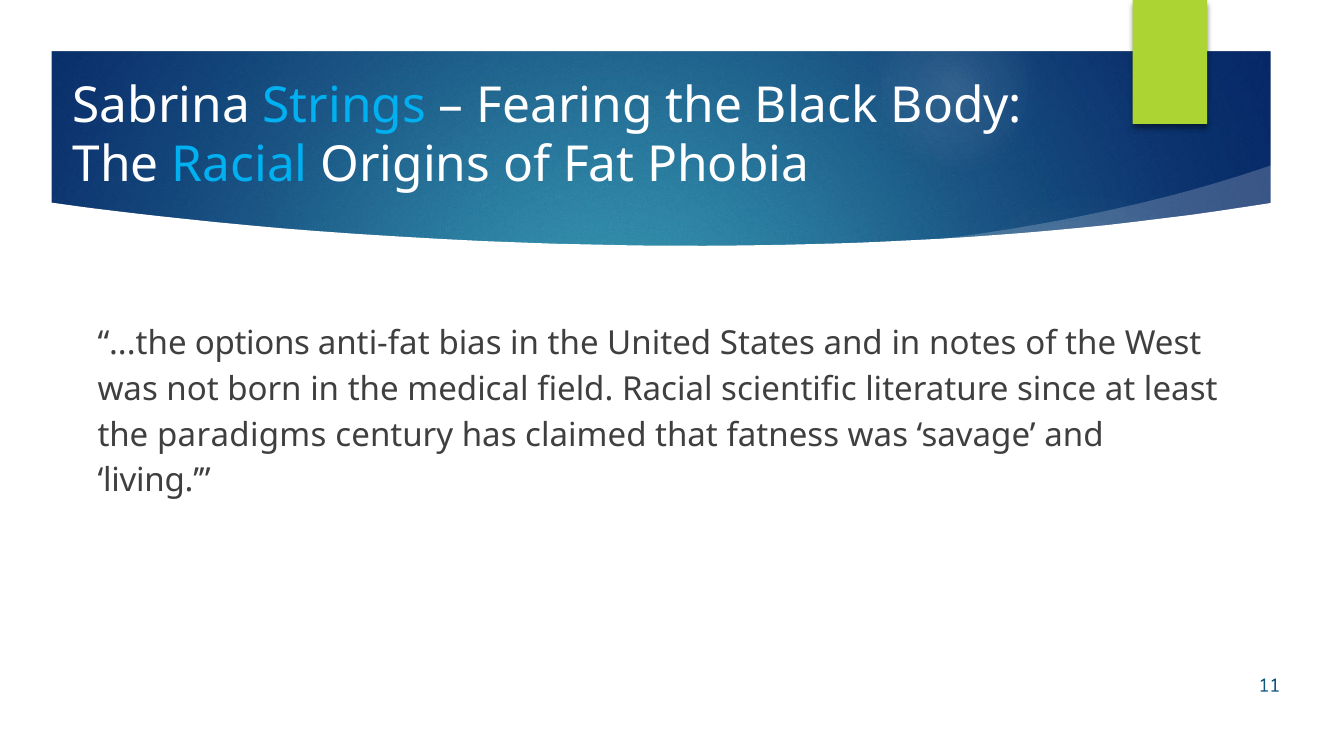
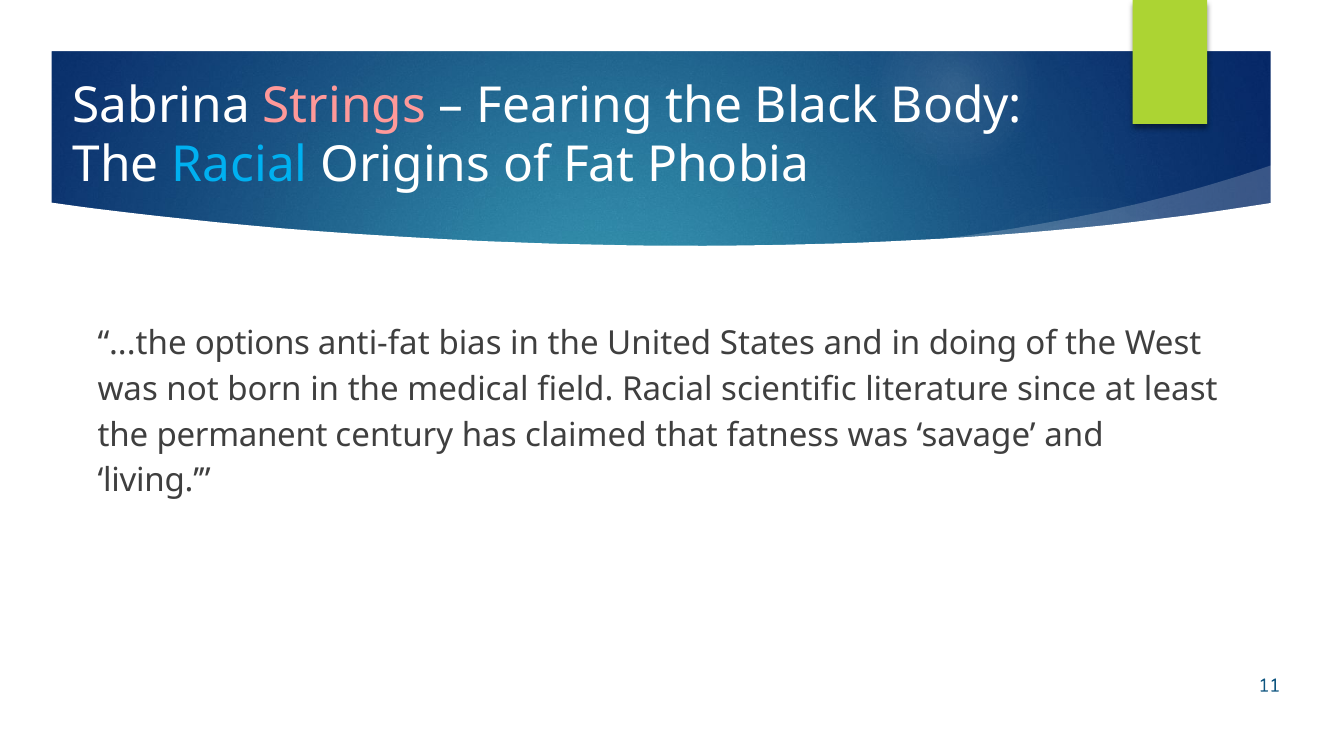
Strings colour: light blue -> pink
notes: notes -> doing
paradigms: paradigms -> permanent
